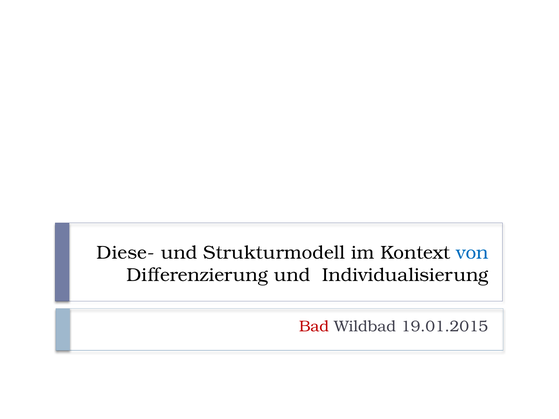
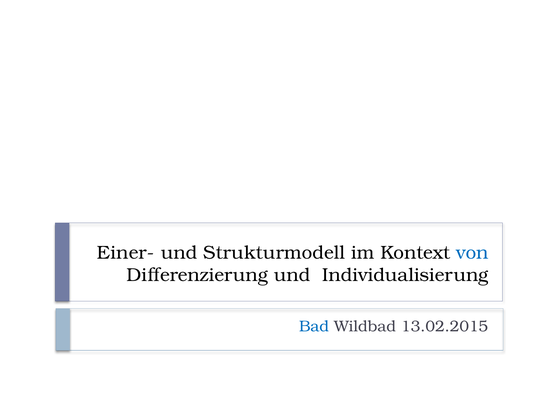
Diese-: Diese- -> Einer-
Bad colour: red -> blue
19.01.2015: 19.01.2015 -> 13.02.2015
